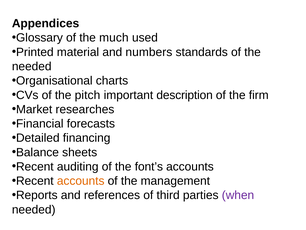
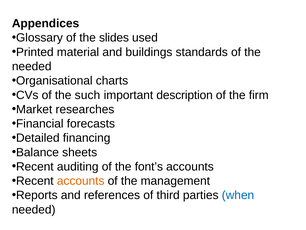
much: much -> slides
numbers: numbers -> buildings
pitch: pitch -> such
when colour: purple -> blue
